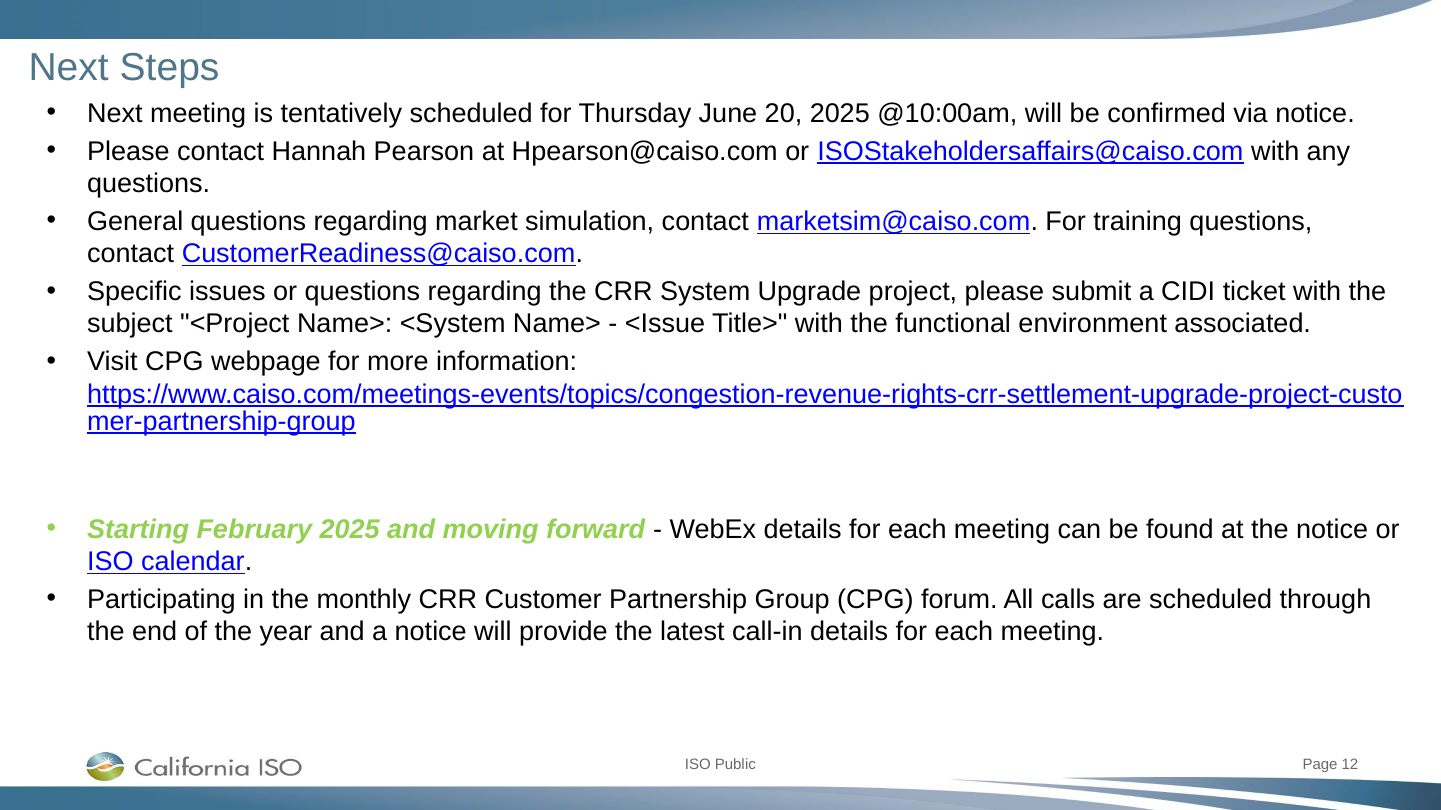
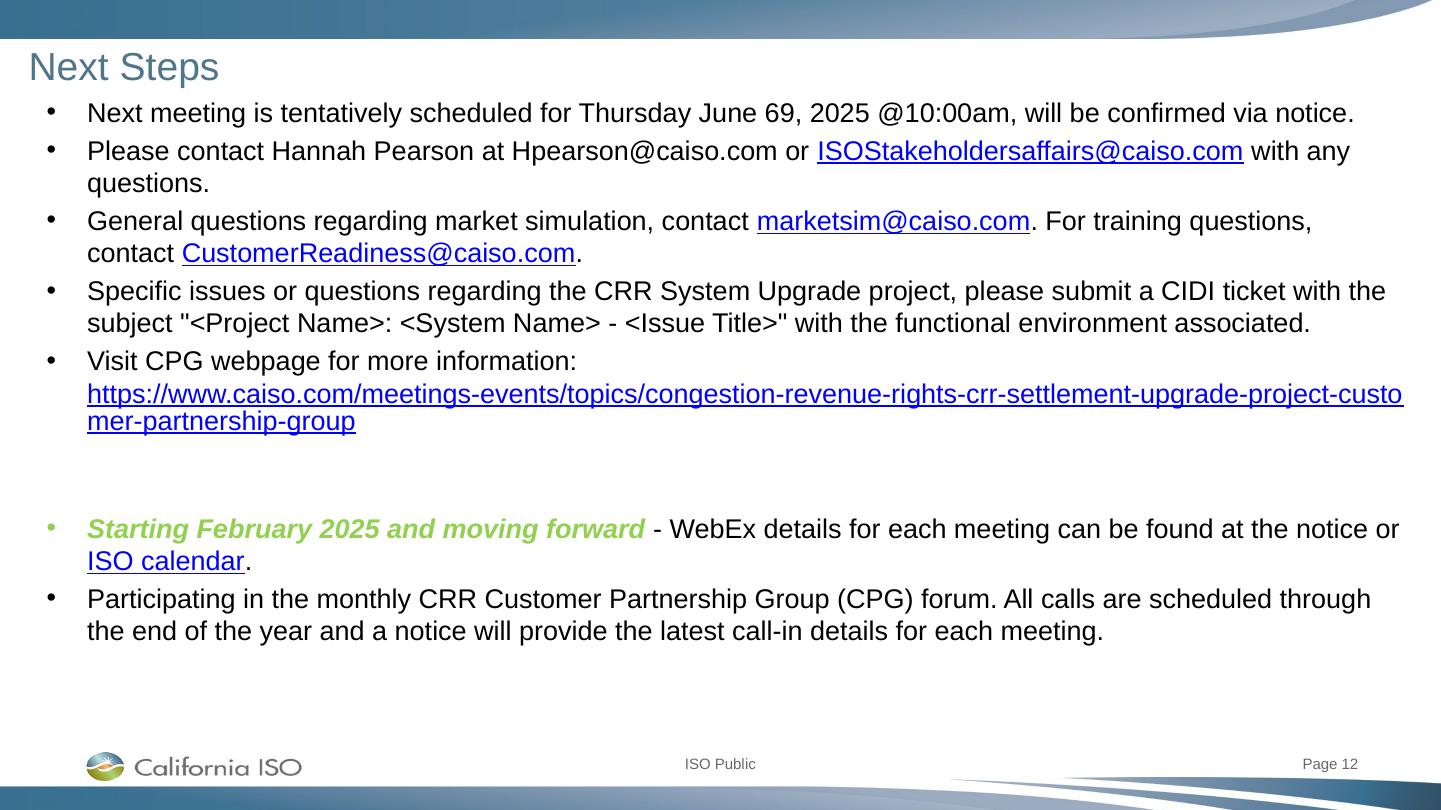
20: 20 -> 69
